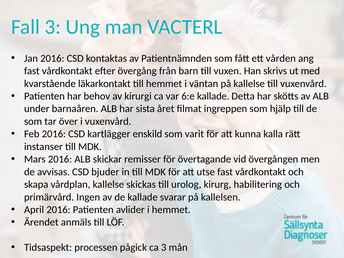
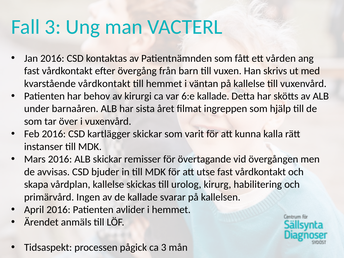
kvarstående läkarkontakt: läkarkontakt -> vårdkontakt
kartlägger enskild: enskild -> skickar
